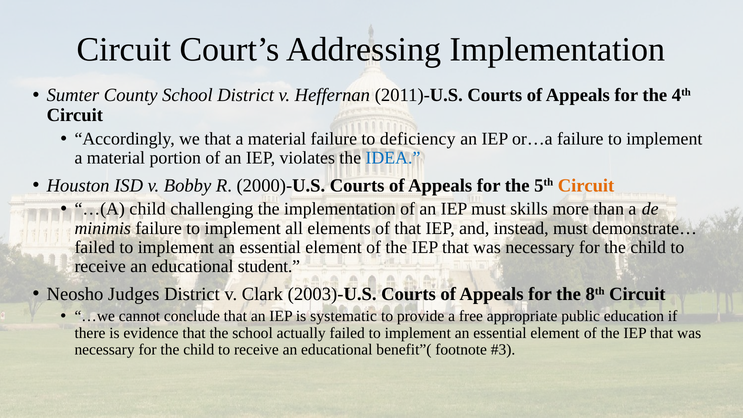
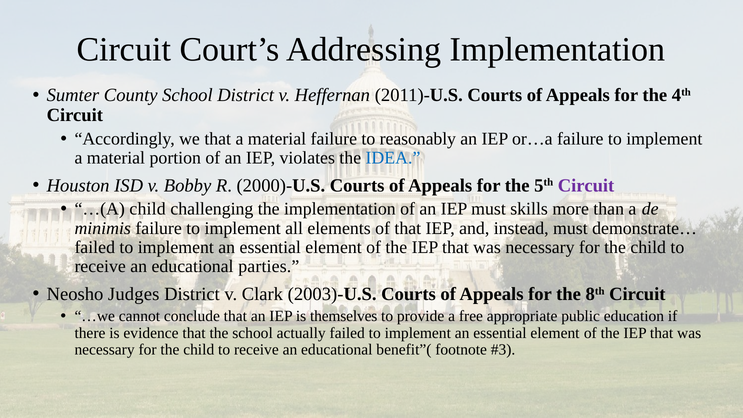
deficiency: deficiency -> reasonably
Circuit at (586, 185) colour: orange -> purple
student: student -> parties
systematic: systematic -> themselves
